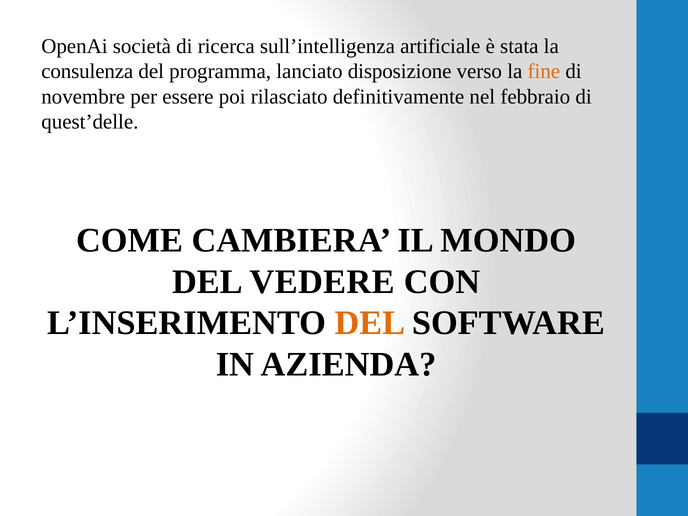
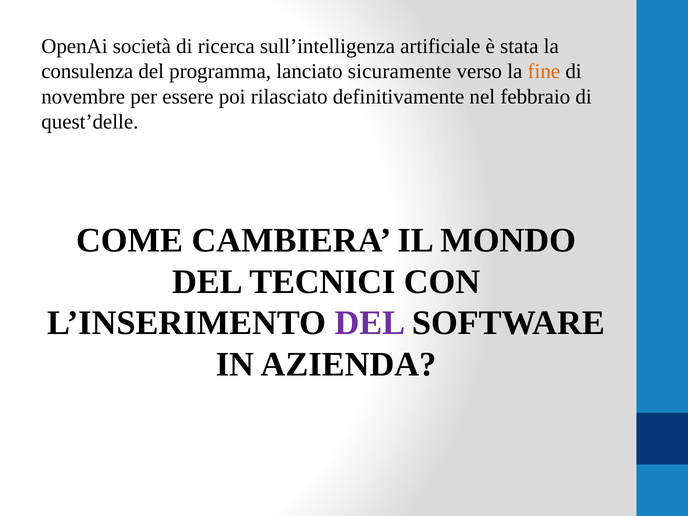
disposizione: disposizione -> sicuramente
VEDERE: VEDERE -> TECNICI
DEL at (370, 323) colour: orange -> purple
